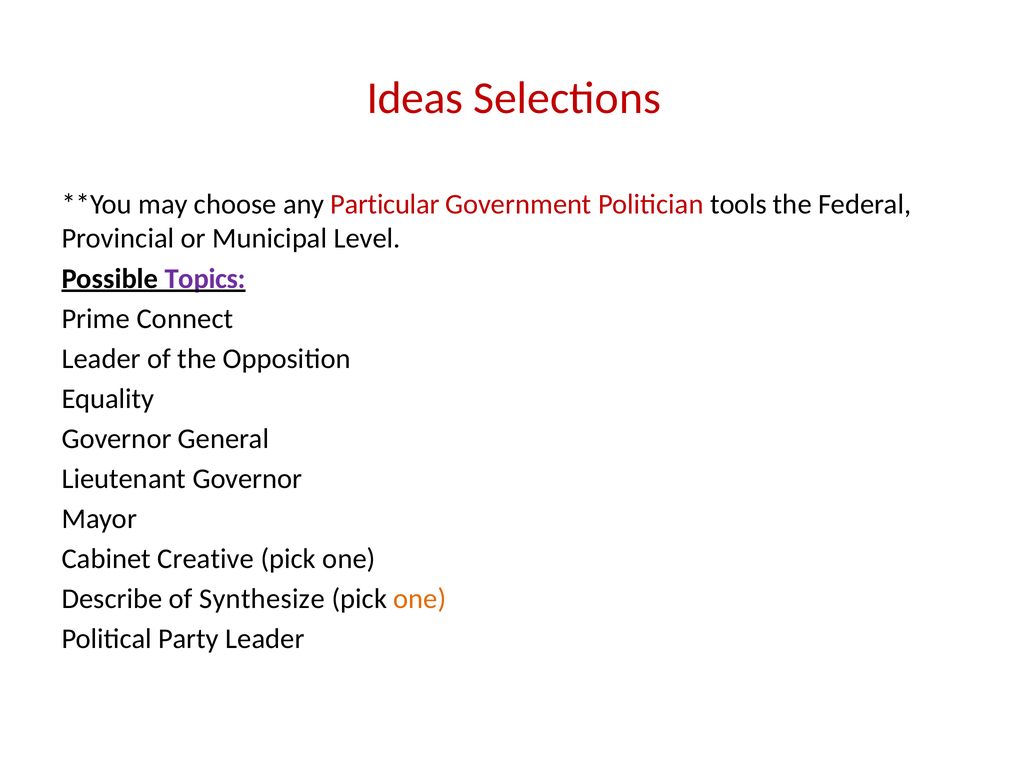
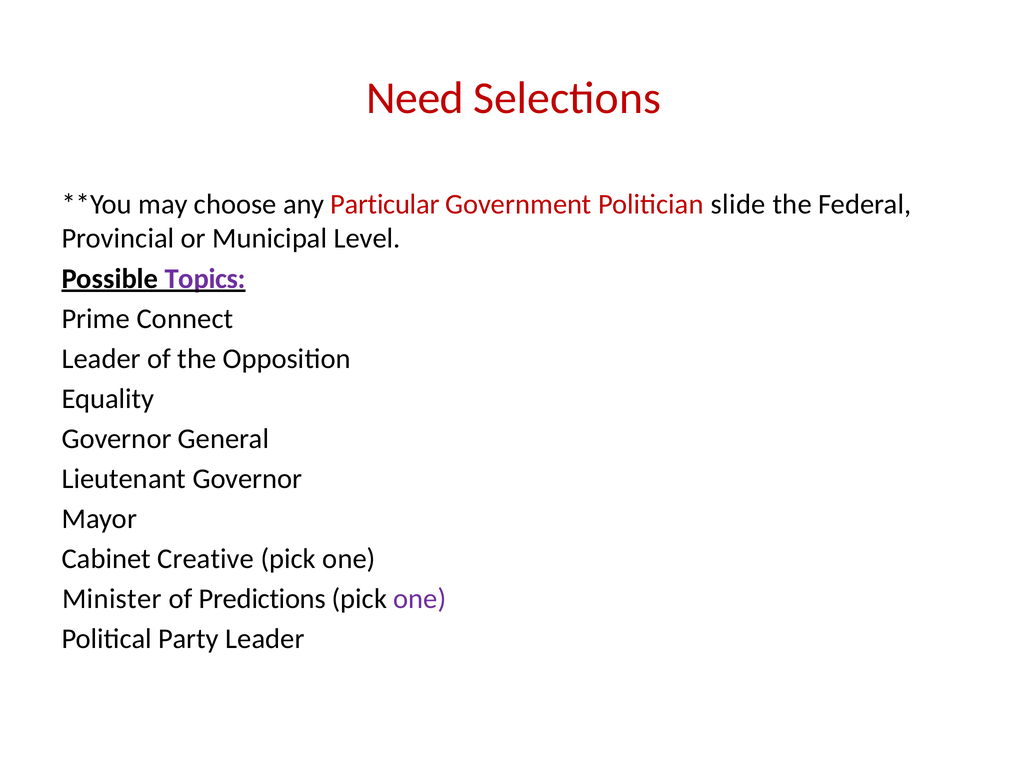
Ideas: Ideas -> Need
tools: tools -> slide
Describe: Describe -> Minister
Synthesize: Synthesize -> Predictions
one at (420, 599) colour: orange -> purple
